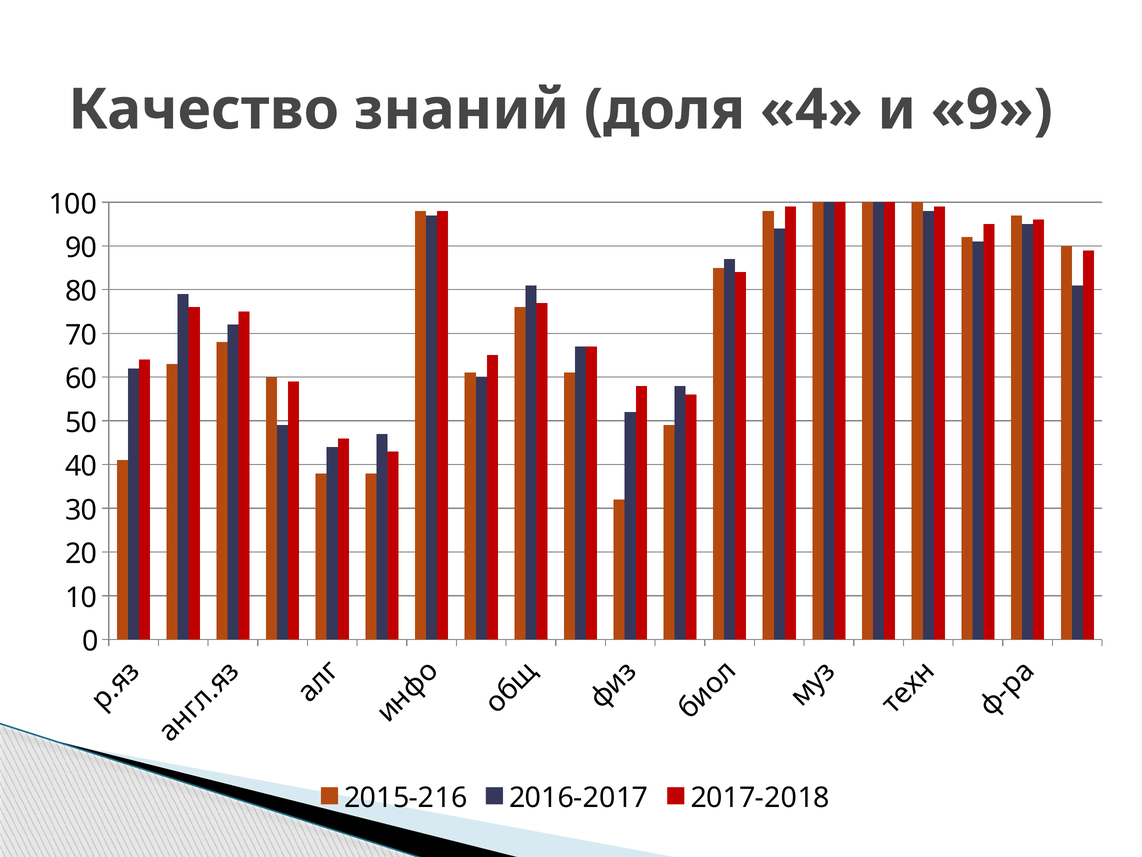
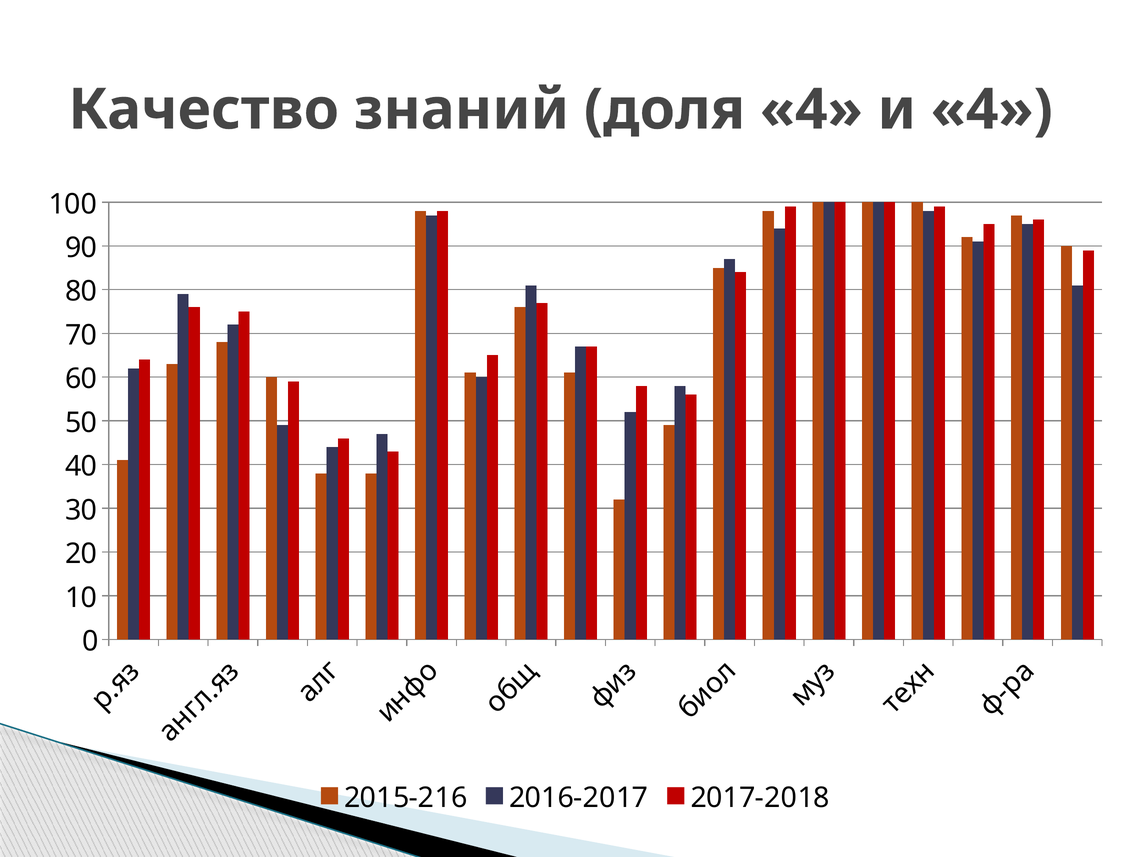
и 9: 9 -> 4
